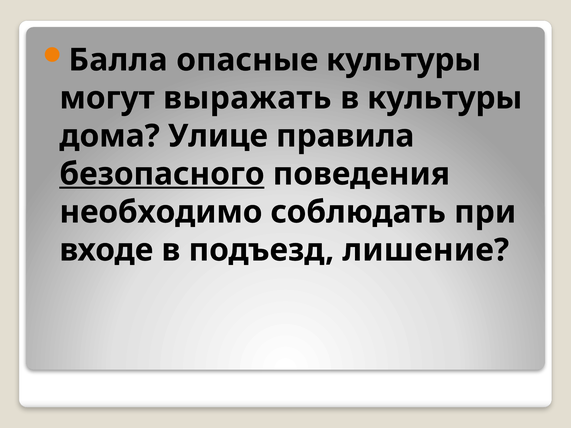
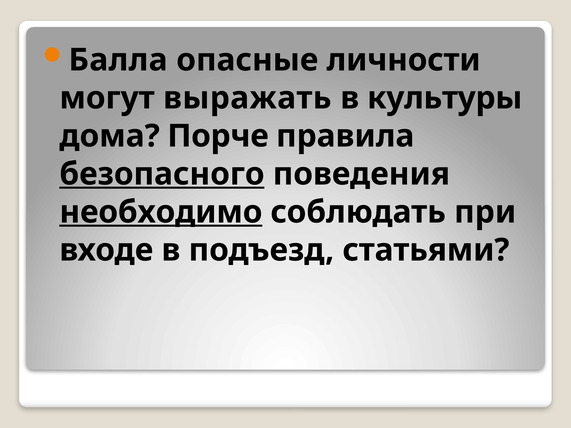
опасные культуры: культуры -> личности
Улице: Улице -> Порче
необходимо underline: none -> present
лишение: лишение -> статьями
